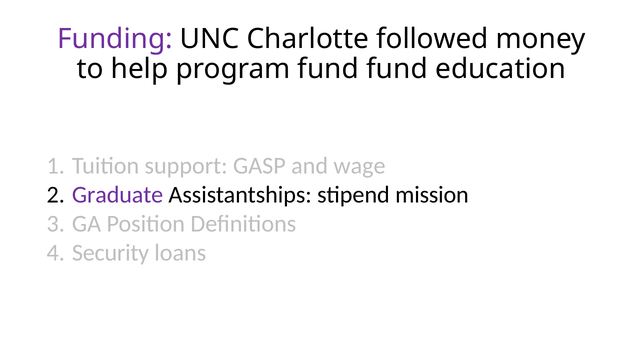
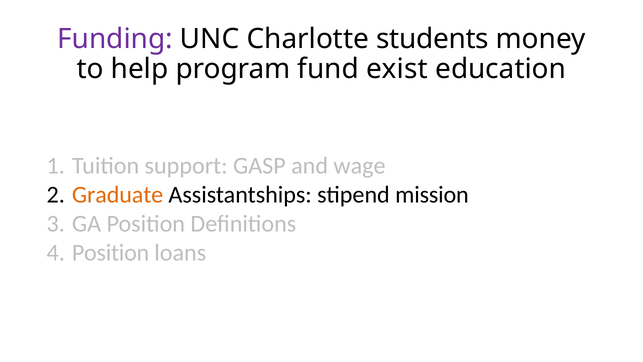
followed: followed -> students
fund fund: fund -> exist
Graduate colour: purple -> orange
Security at (111, 252): Security -> Position
